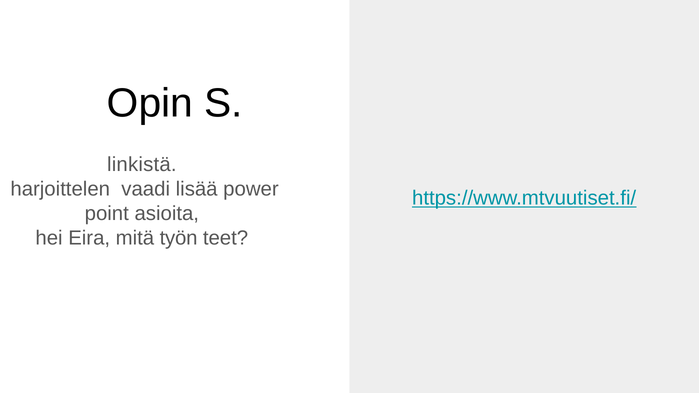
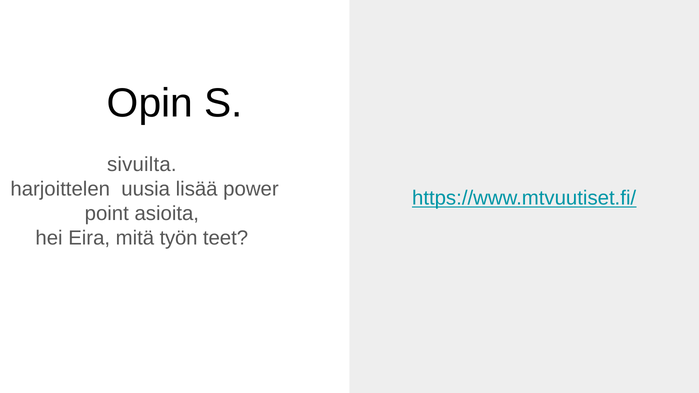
linkistä: linkistä -> sivuilta
vaadi: vaadi -> uusia
